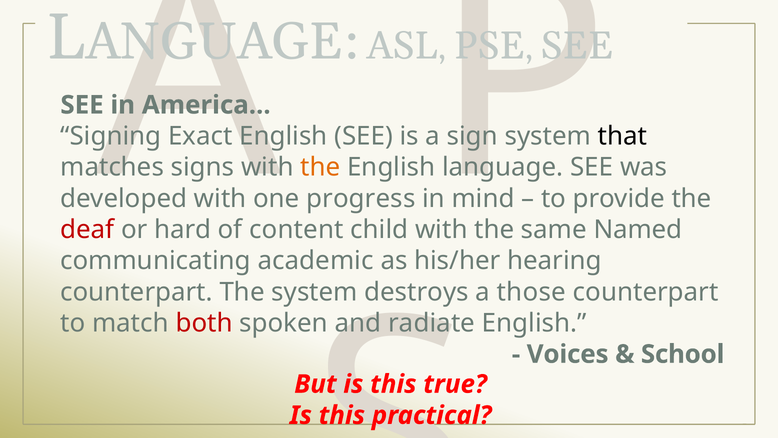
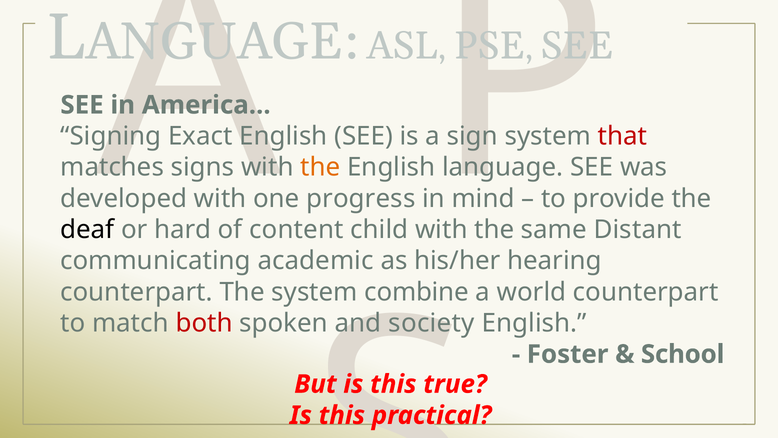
that colour: black -> red
deaf colour: red -> black
Named: Named -> Distant
destroys: destroys -> combine
those: those -> world
radiate: radiate -> society
Voices: Voices -> Foster
